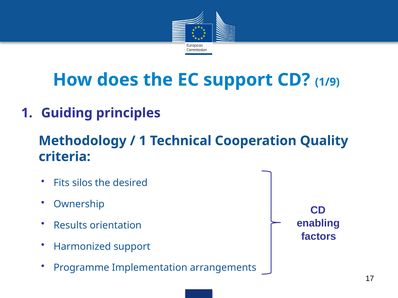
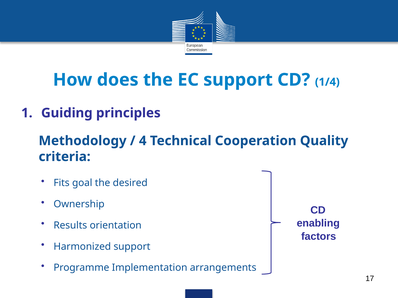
1/9: 1/9 -> 1/4
1 at (143, 141): 1 -> 4
silos: silos -> goal
